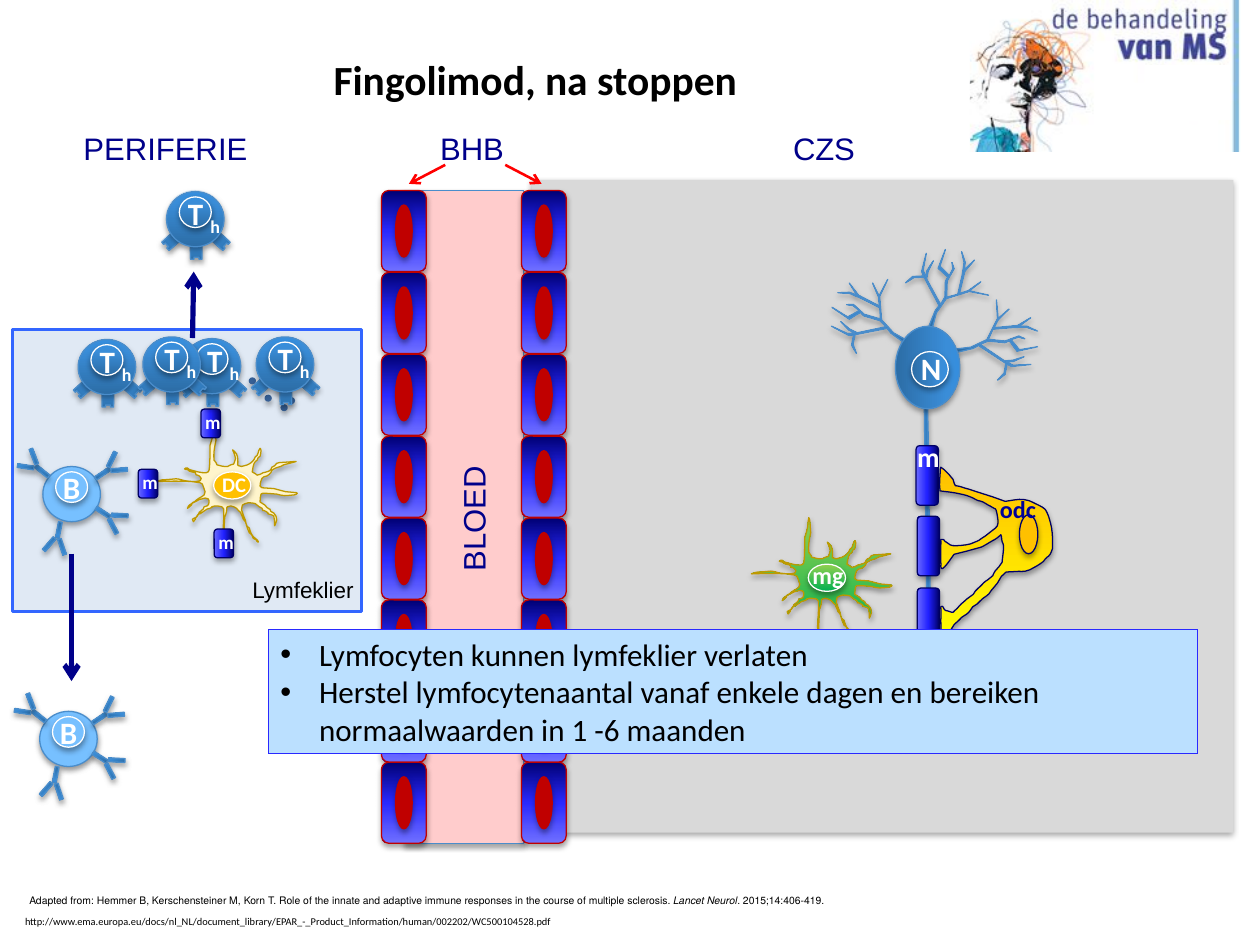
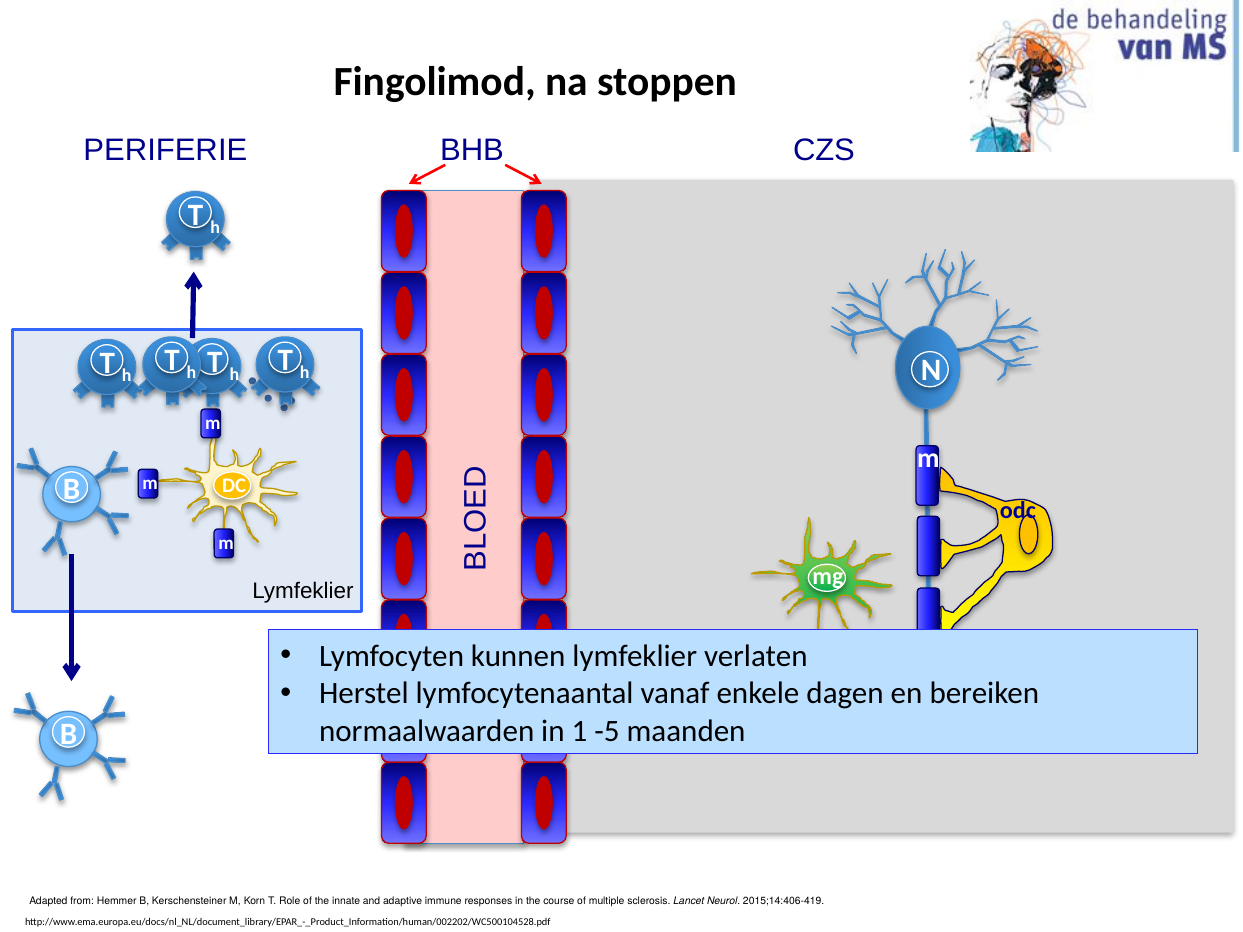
-6: -6 -> -5
